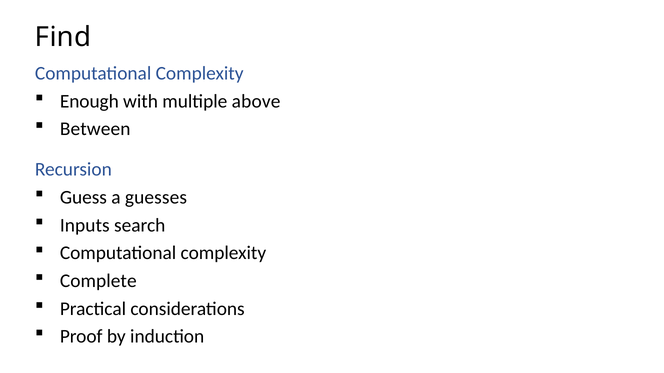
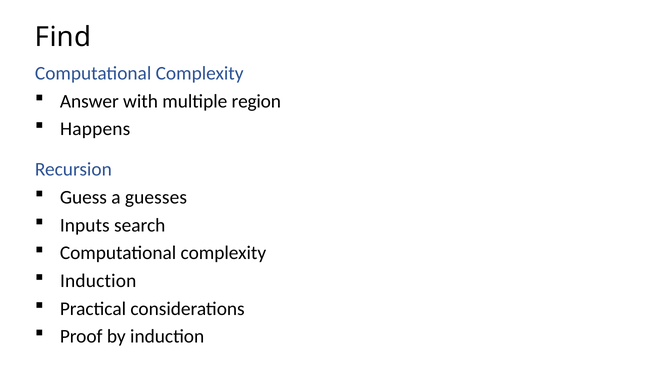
Enough: Enough -> Answer
above: above -> region
Between: Between -> Happens
Complete at (98, 281): Complete -> Induction
